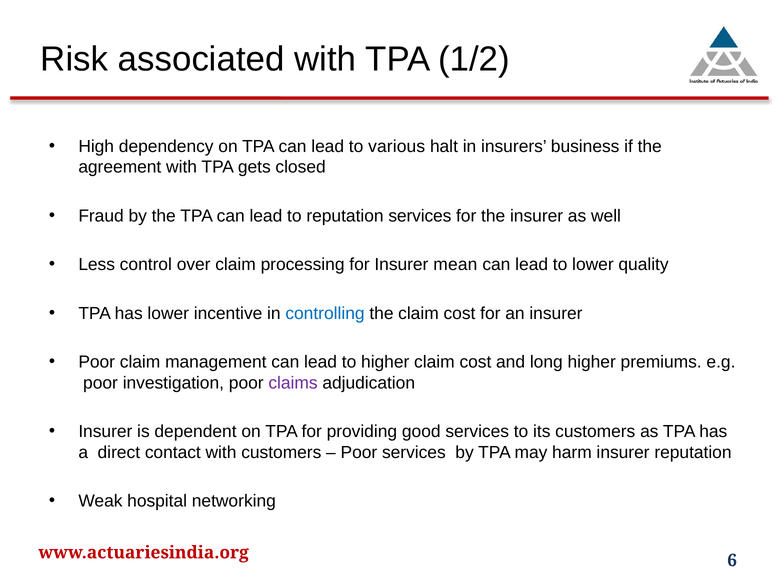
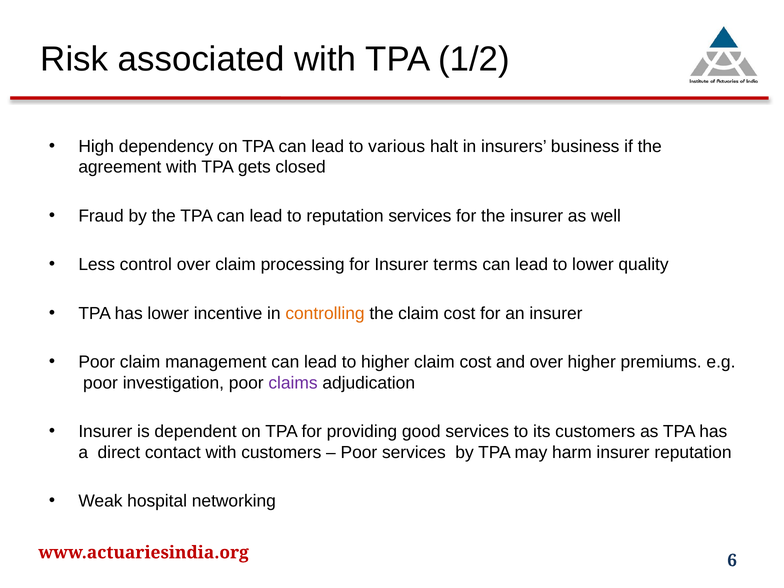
mean: mean -> terms
controlling colour: blue -> orange
and long: long -> over
